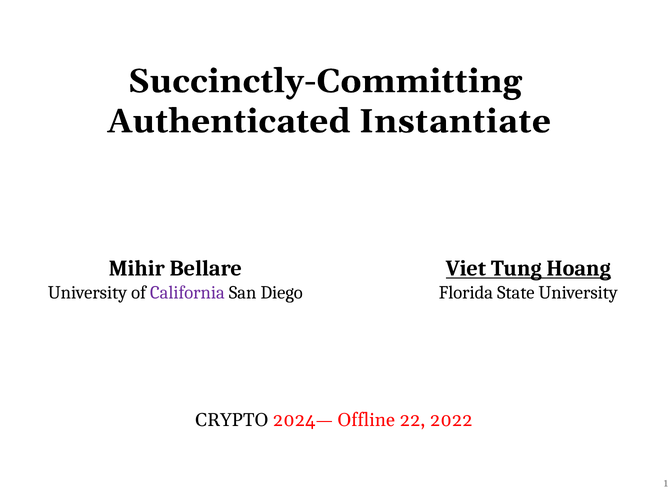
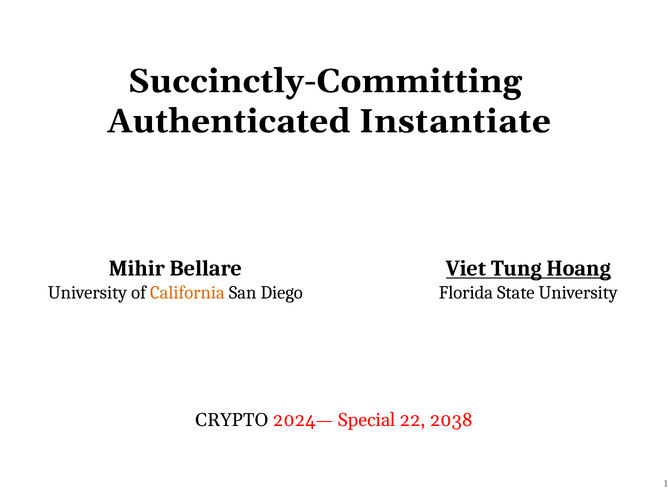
California colour: purple -> orange
Offline: Offline -> Special
2022: 2022 -> 2038
